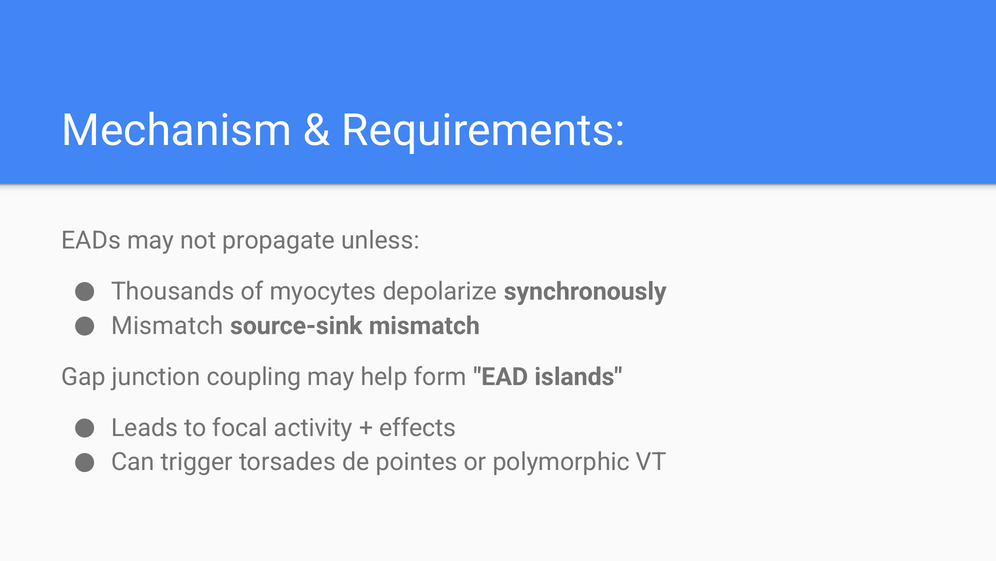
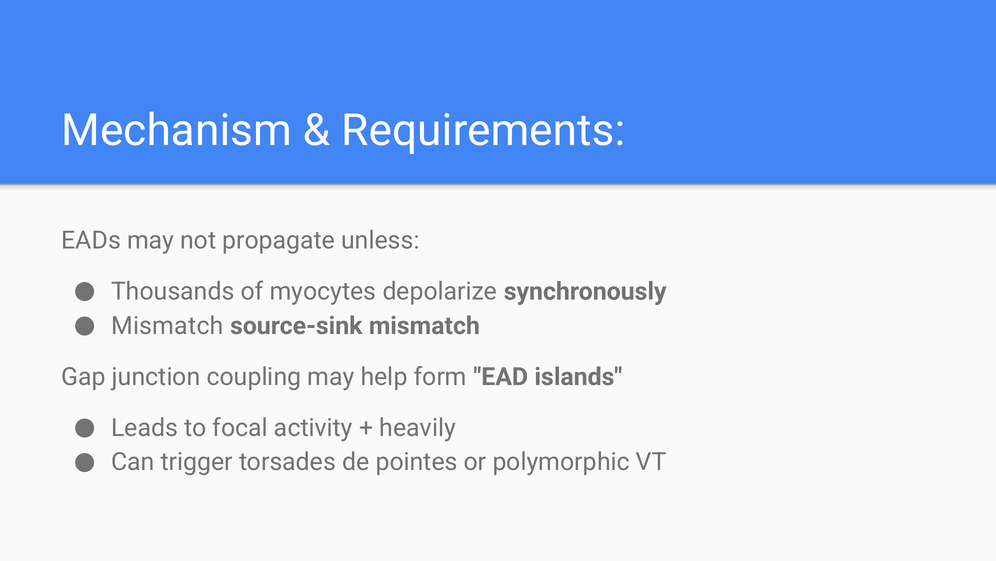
effects: effects -> heavily
